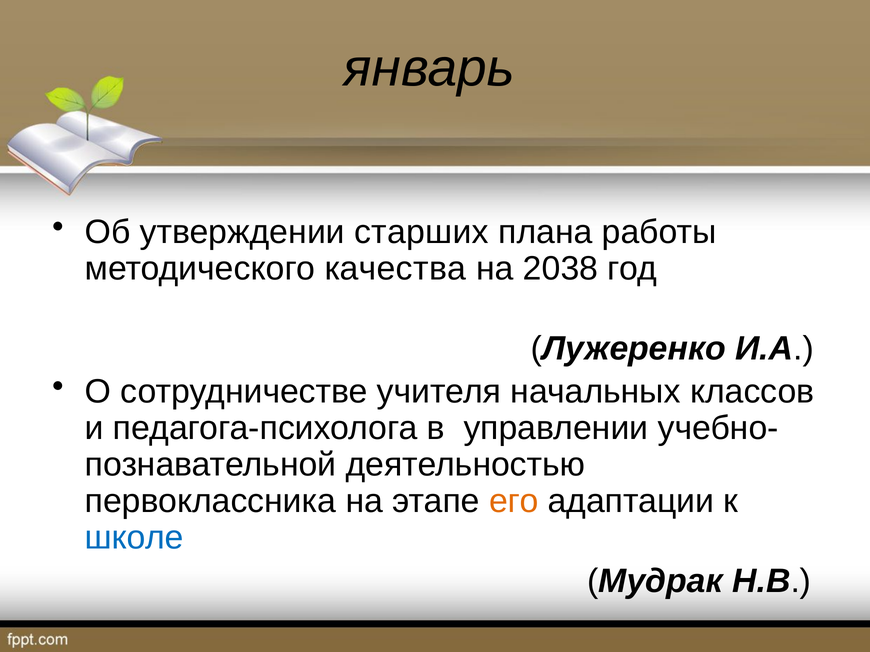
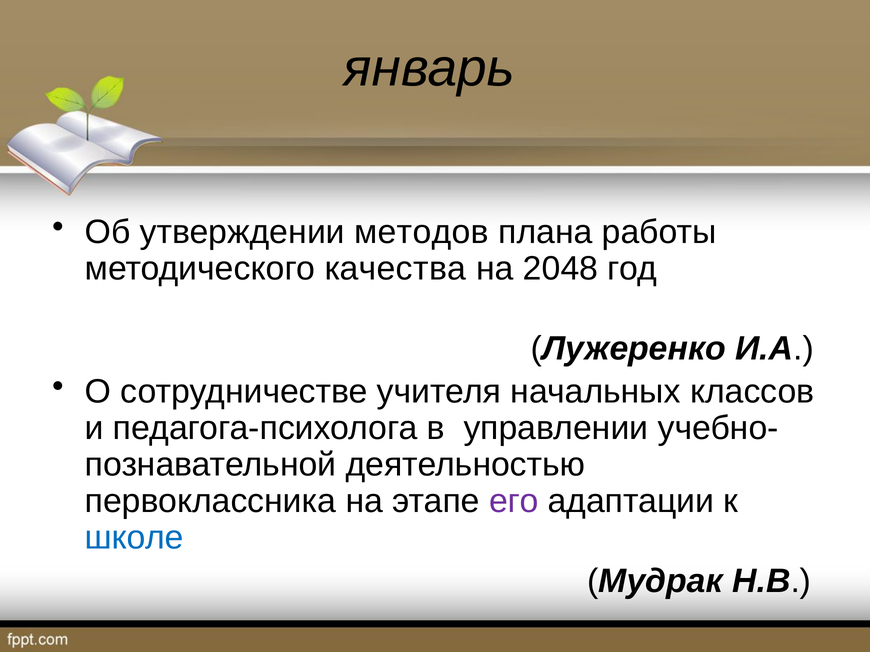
старших: старших -> методов
2038: 2038 -> 2048
его colour: orange -> purple
